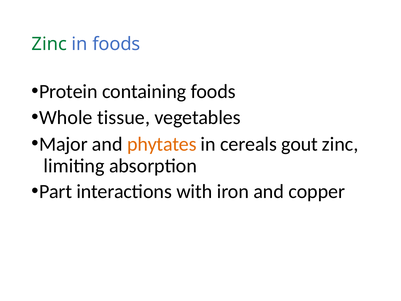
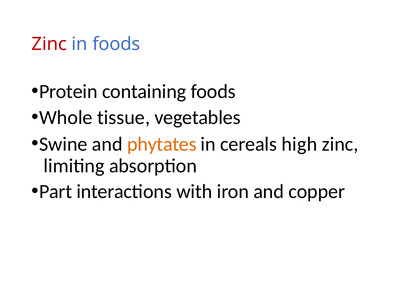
Zinc at (49, 44) colour: green -> red
Major: Major -> Swine
gout: gout -> high
